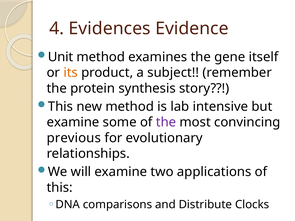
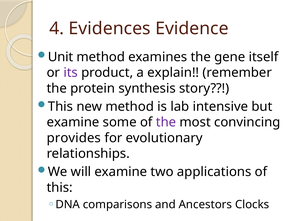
its colour: orange -> purple
subject: subject -> explain
previous: previous -> provides
Distribute: Distribute -> Ancestors
